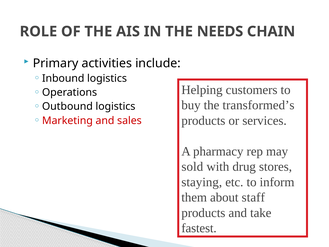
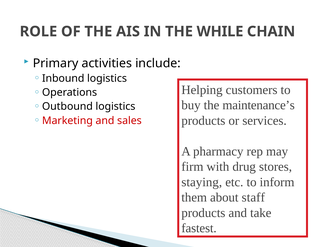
NEEDS: NEEDS -> WHILE
transformed’s: transformed’s -> maintenance’s
sold: sold -> firm
